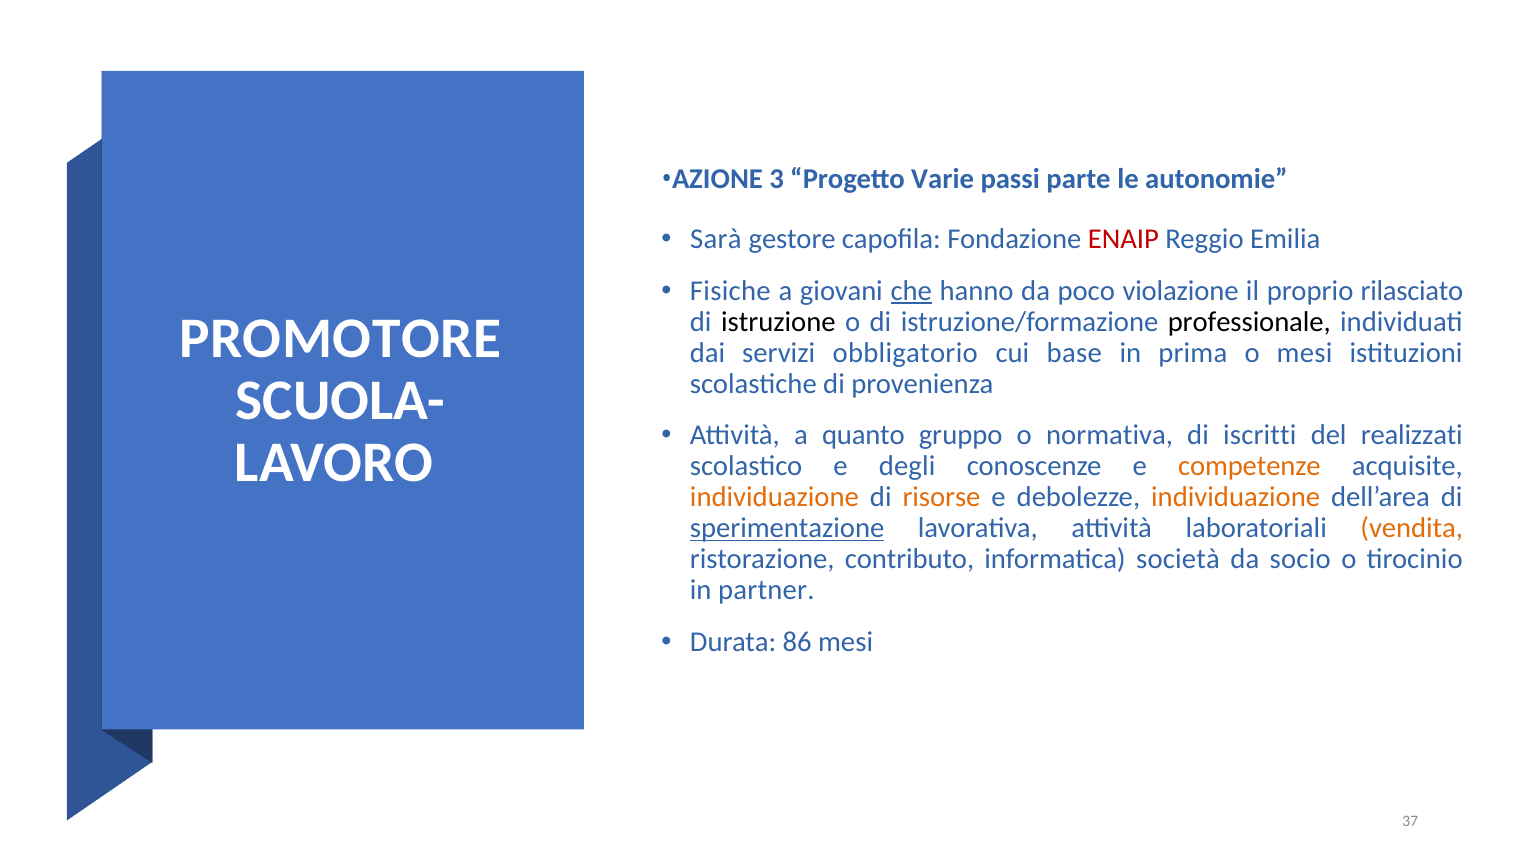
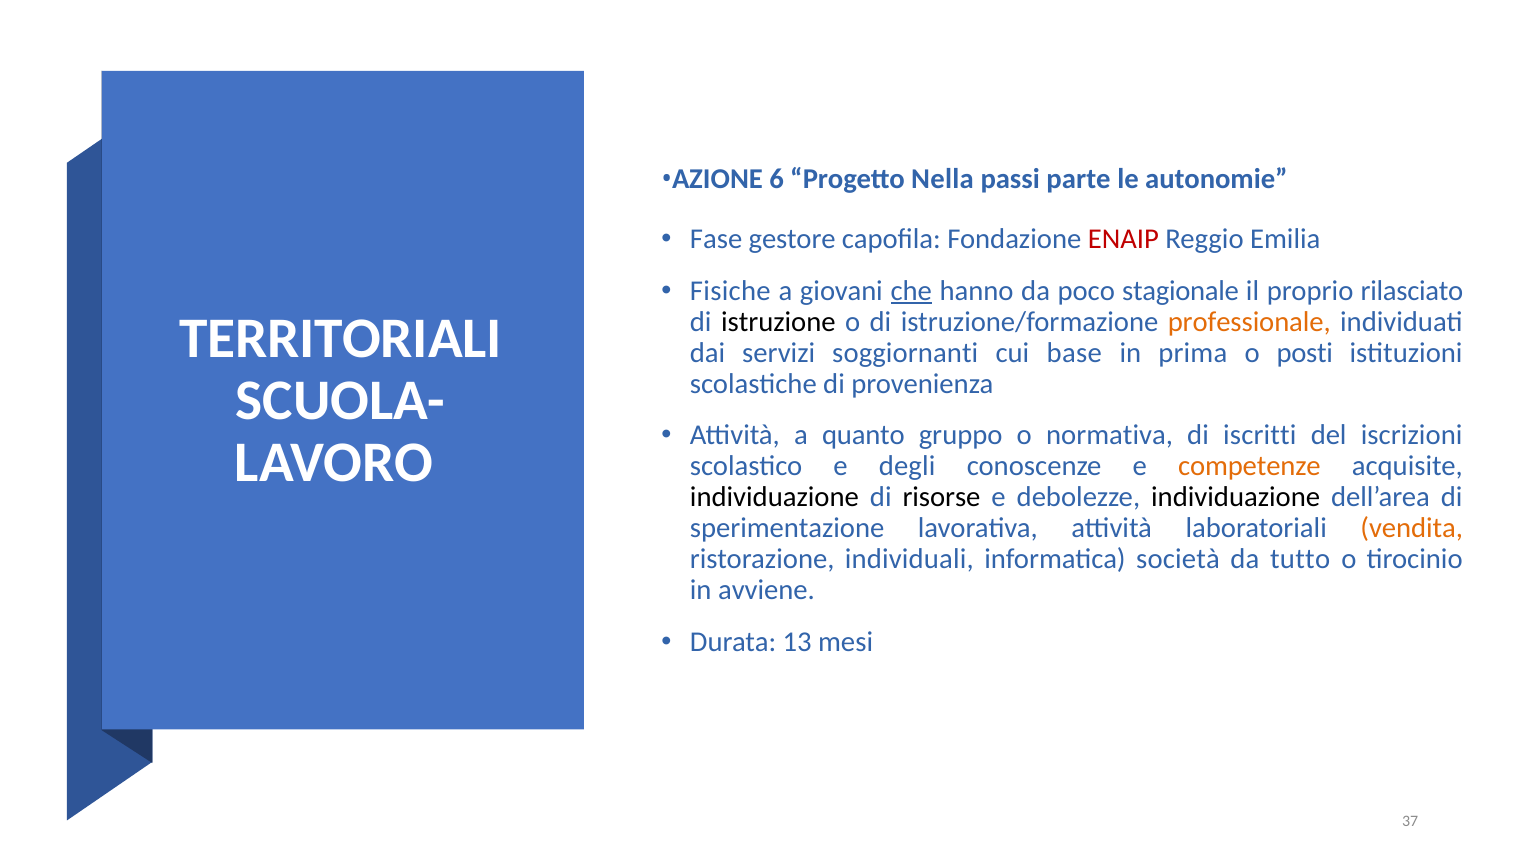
3: 3 -> 6
Varie: Varie -> Nella
Sarà: Sarà -> Fase
violazione: violazione -> stagionale
professionale colour: black -> orange
PROMOTORE: PROMOTORE -> TERRITORIALI
obbligatorio: obbligatorio -> soggiornanti
o mesi: mesi -> posti
realizzati: realizzati -> iscrizioni
individuazione at (774, 498) colour: orange -> black
risorse colour: orange -> black
individuazione at (1236, 498) colour: orange -> black
sperimentazione underline: present -> none
contributo: contributo -> individuali
socio: socio -> tutto
partner: partner -> avviene
86: 86 -> 13
